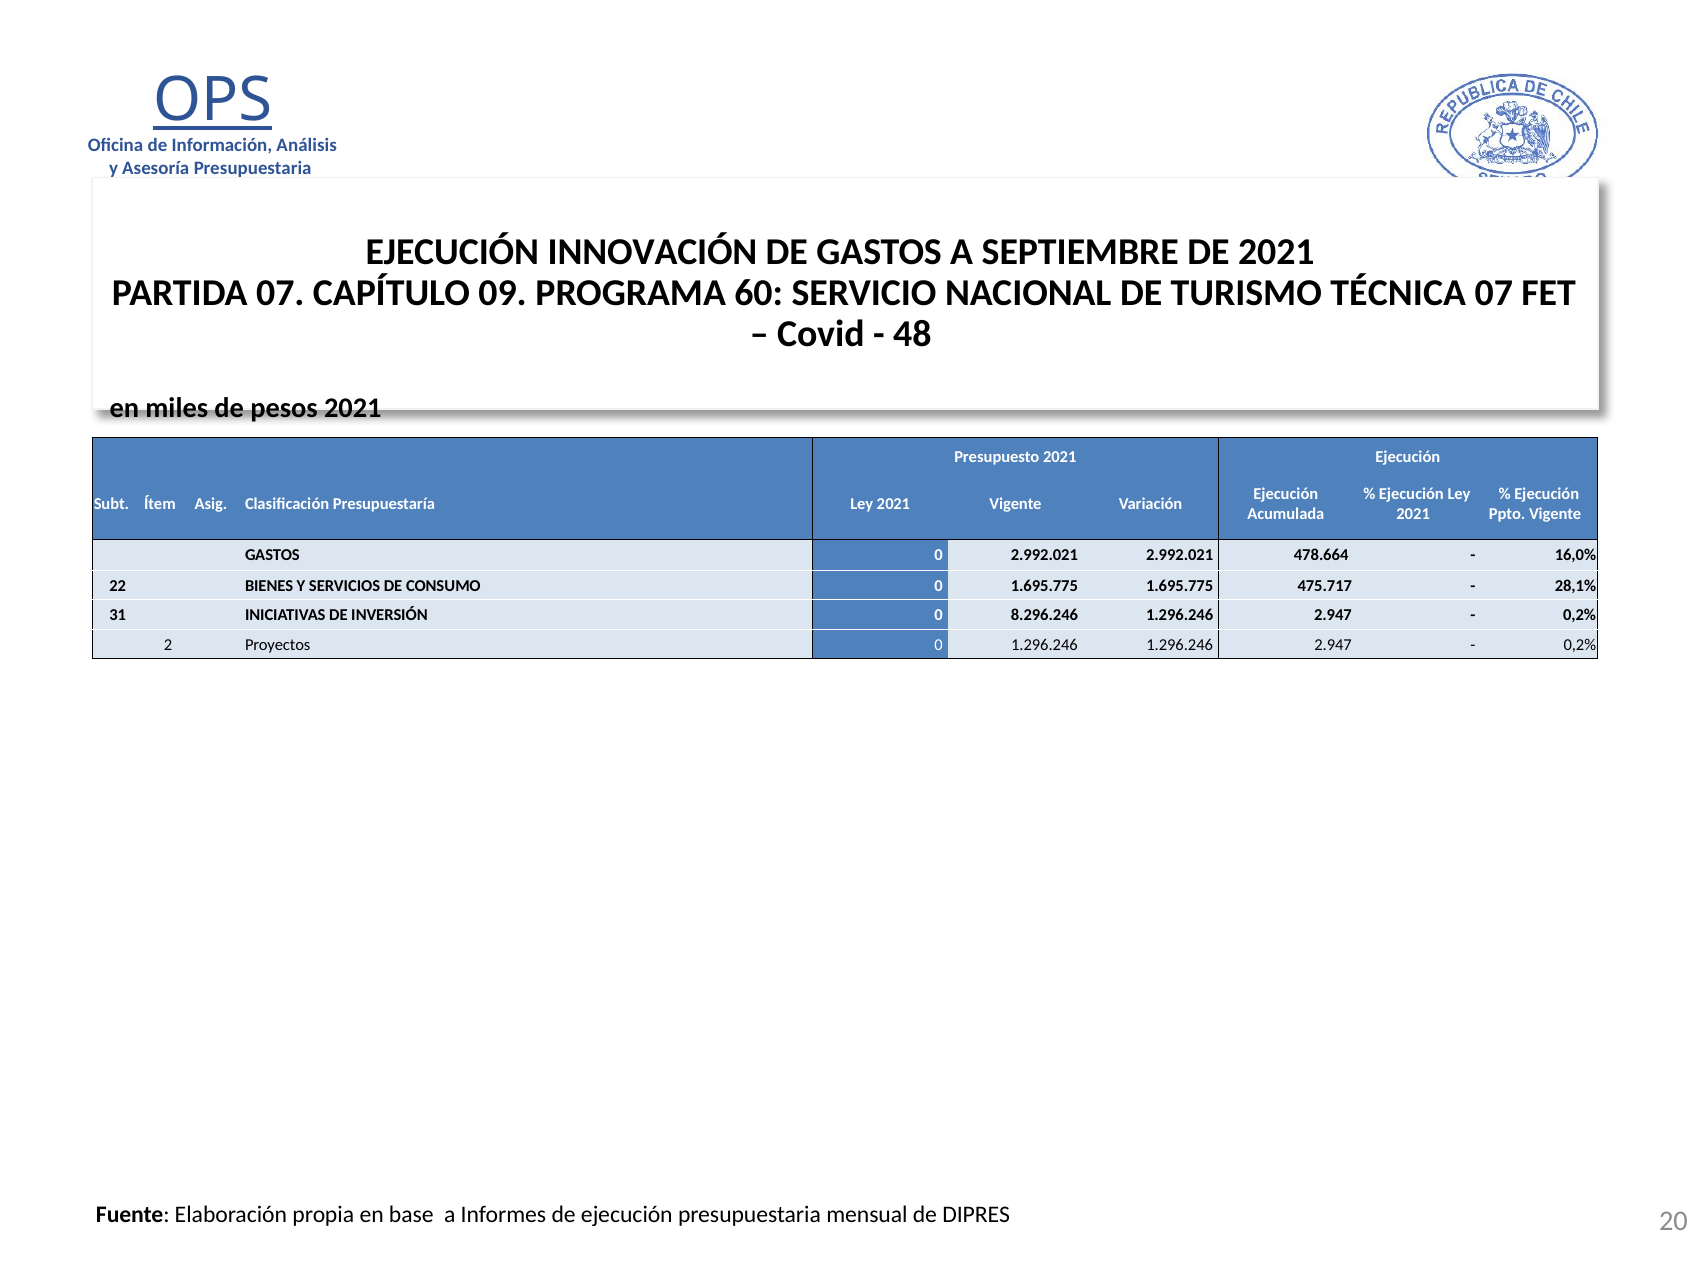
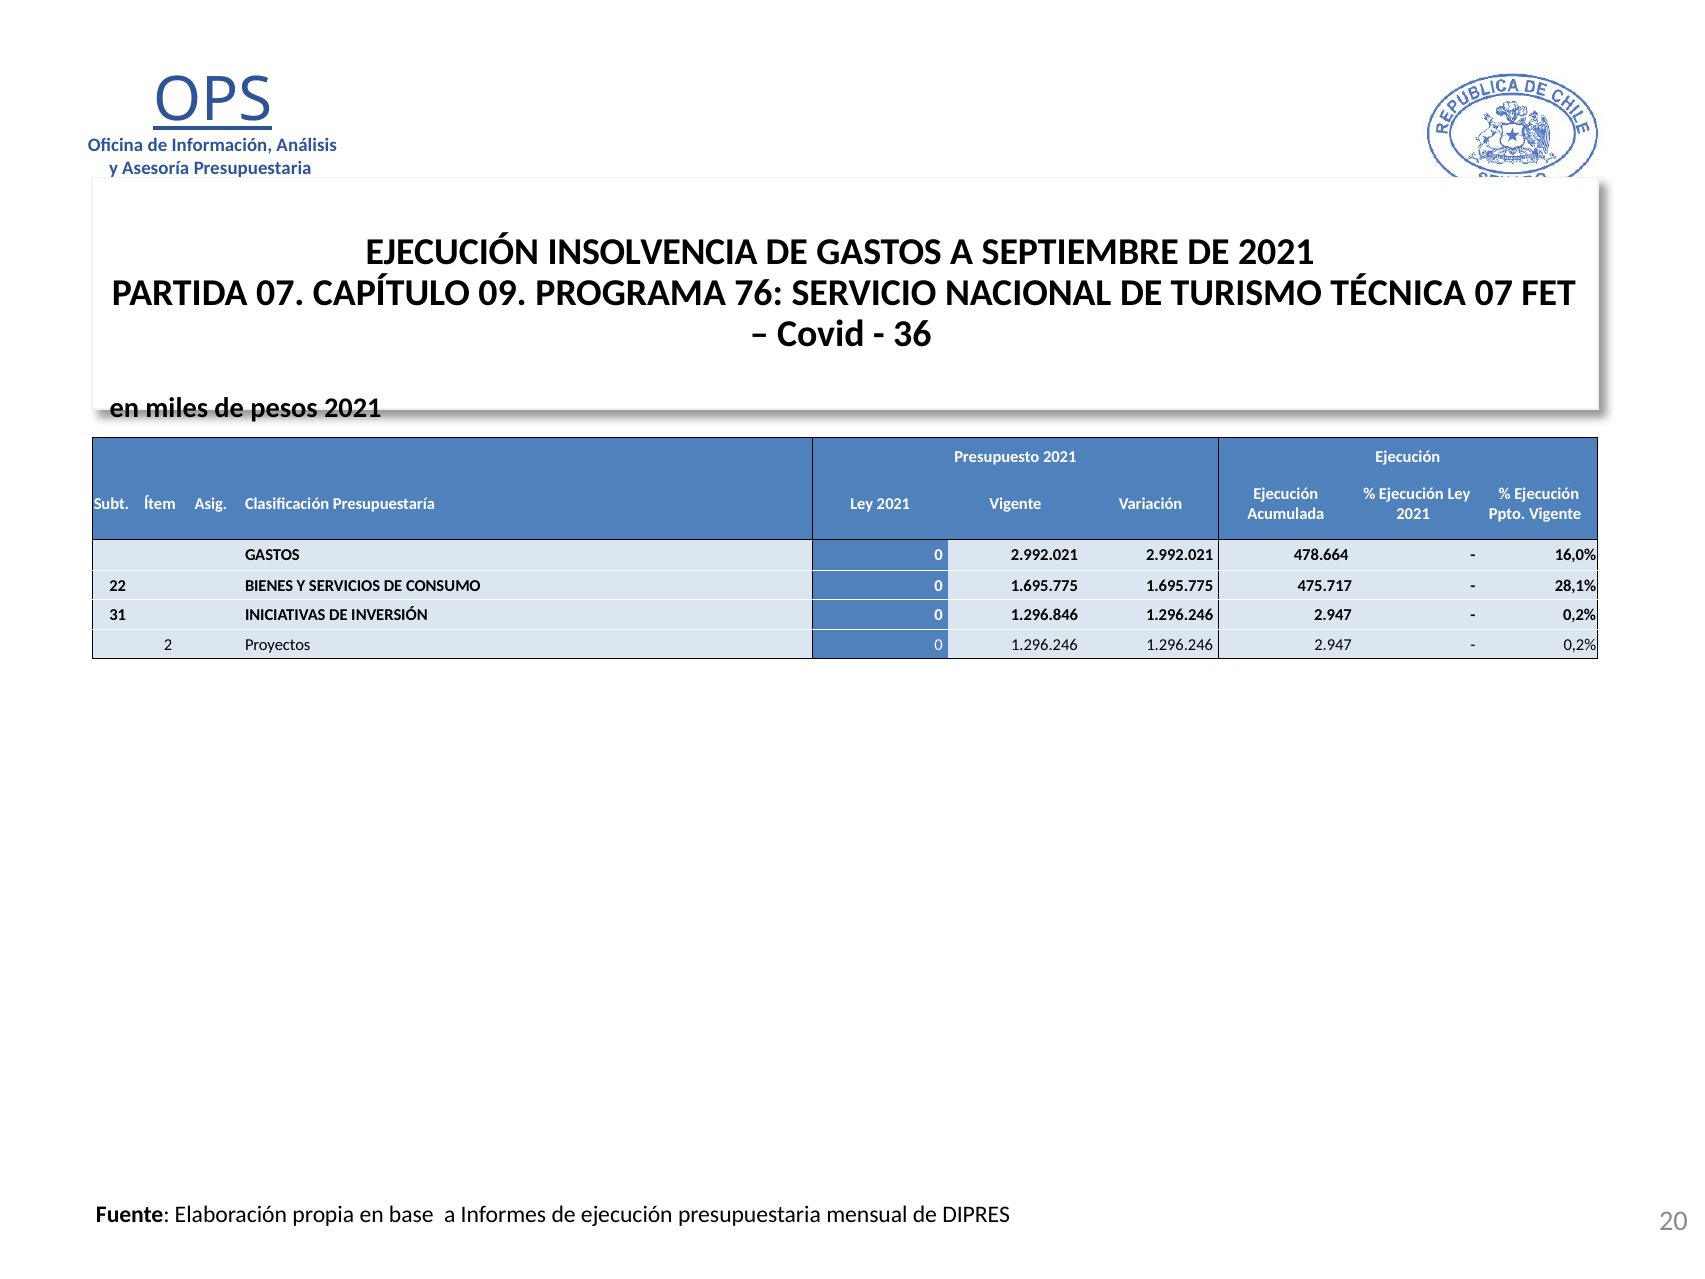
INNOVACIÓN: INNOVACIÓN -> INSOLVENCIA
60: 60 -> 76
48: 48 -> 36
8.296.246: 8.296.246 -> 1.296.846
